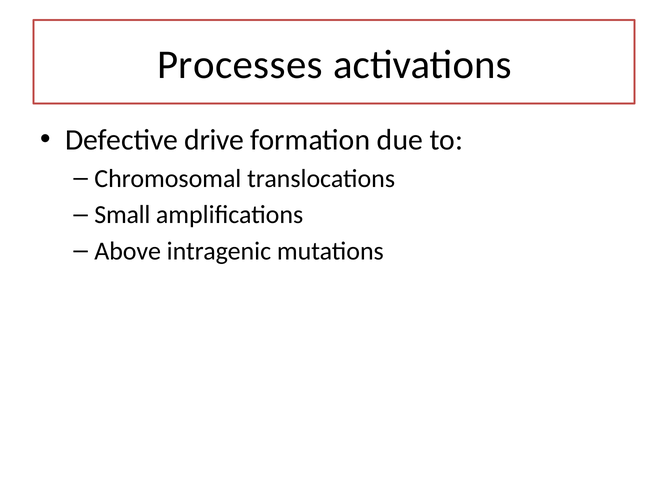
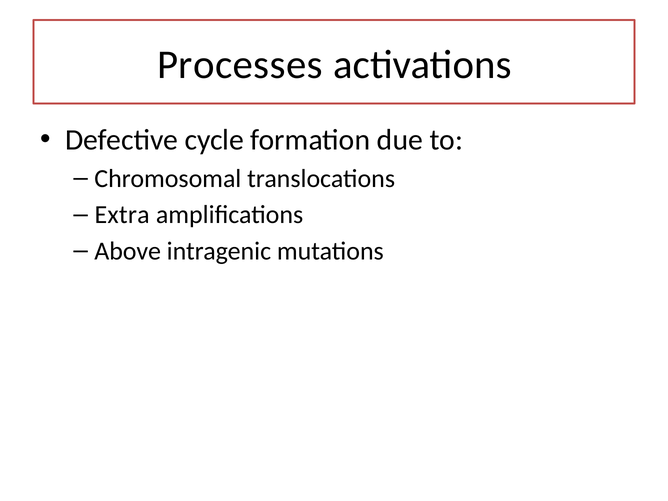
drive: drive -> cycle
Small: Small -> Extra
